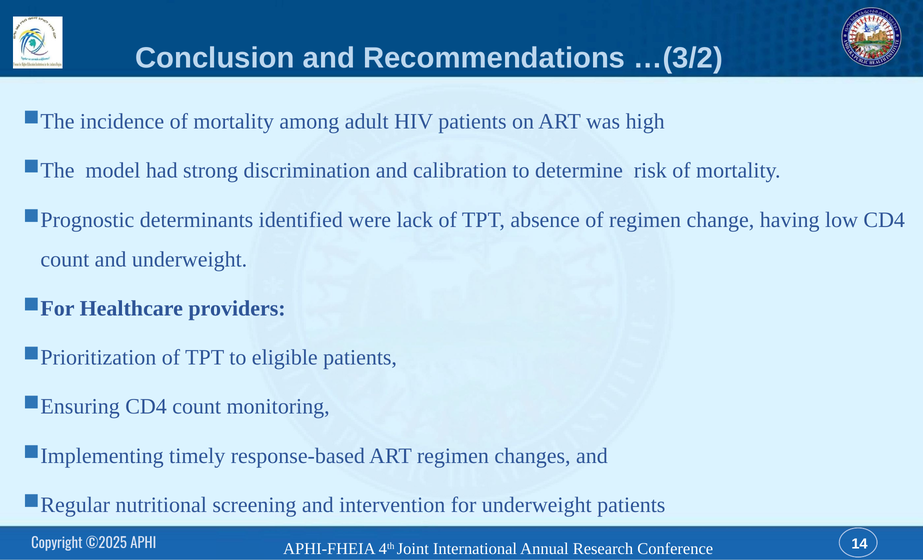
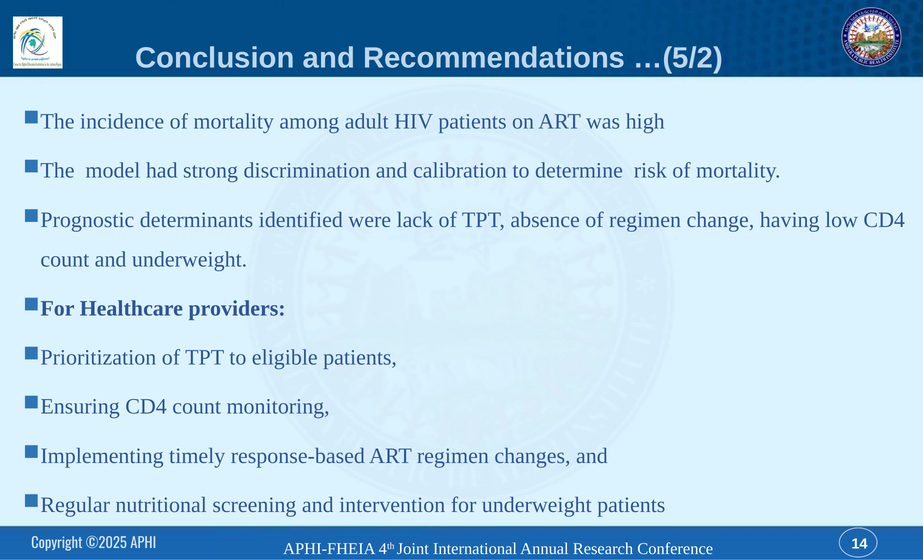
…(3/2: …(3/2 -> …(5/2
